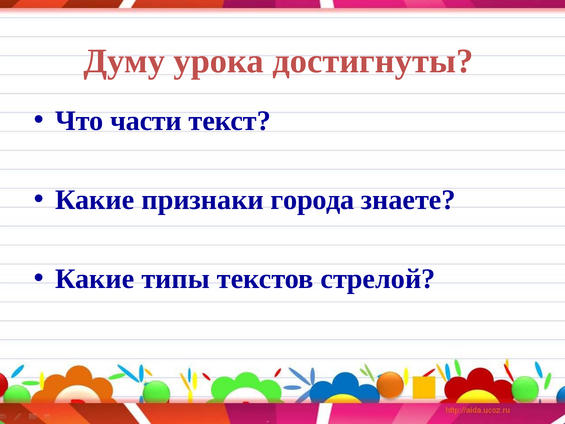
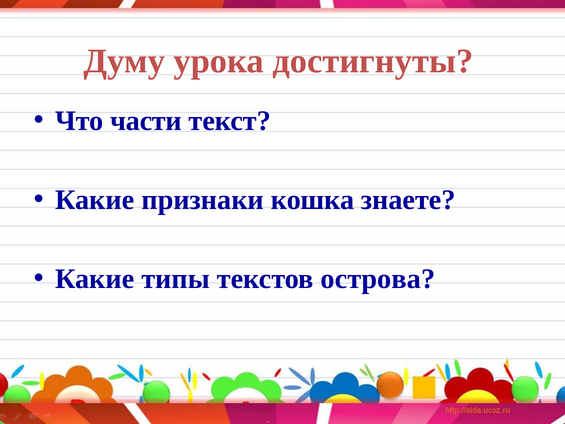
города: города -> кошка
стрелой: стрелой -> острова
